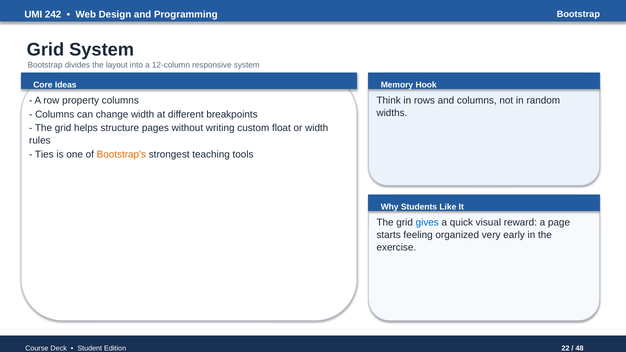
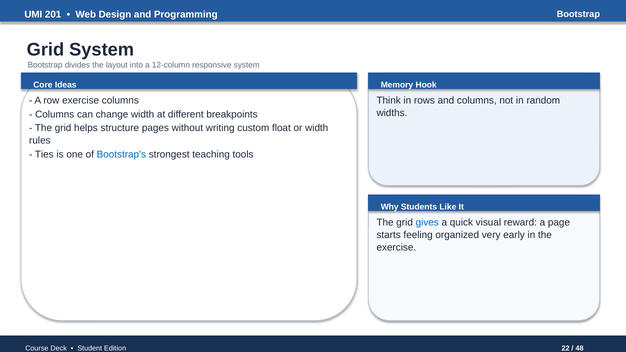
242: 242 -> 201
row property: property -> exercise
Bootstrap's colour: orange -> blue
